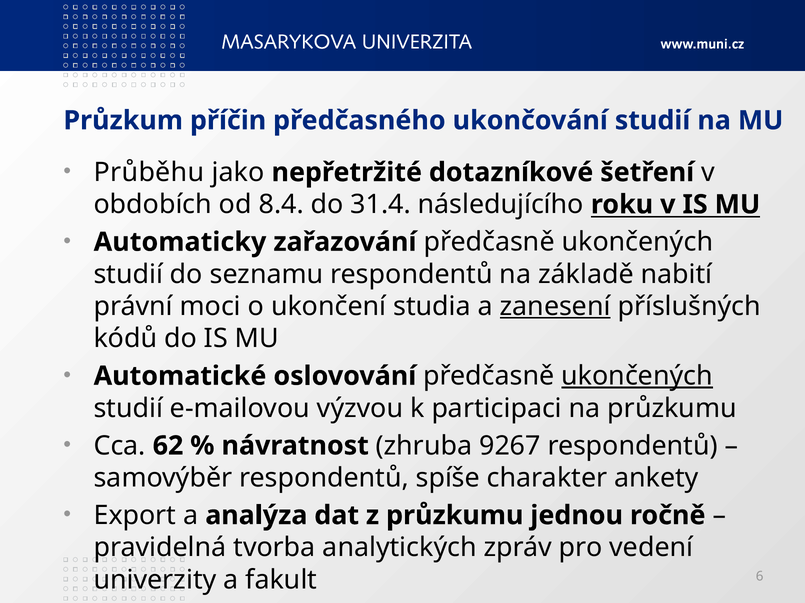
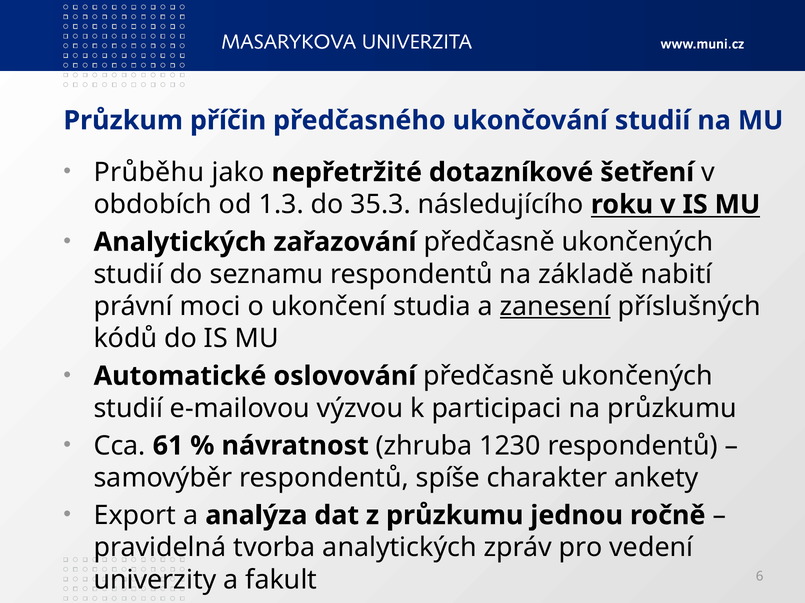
8.4: 8.4 -> 1.3
31.4: 31.4 -> 35.3
Automaticky at (180, 242): Automaticky -> Analytických
ukončených at (637, 376) underline: present -> none
62: 62 -> 61
9267: 9267 -> 1230
